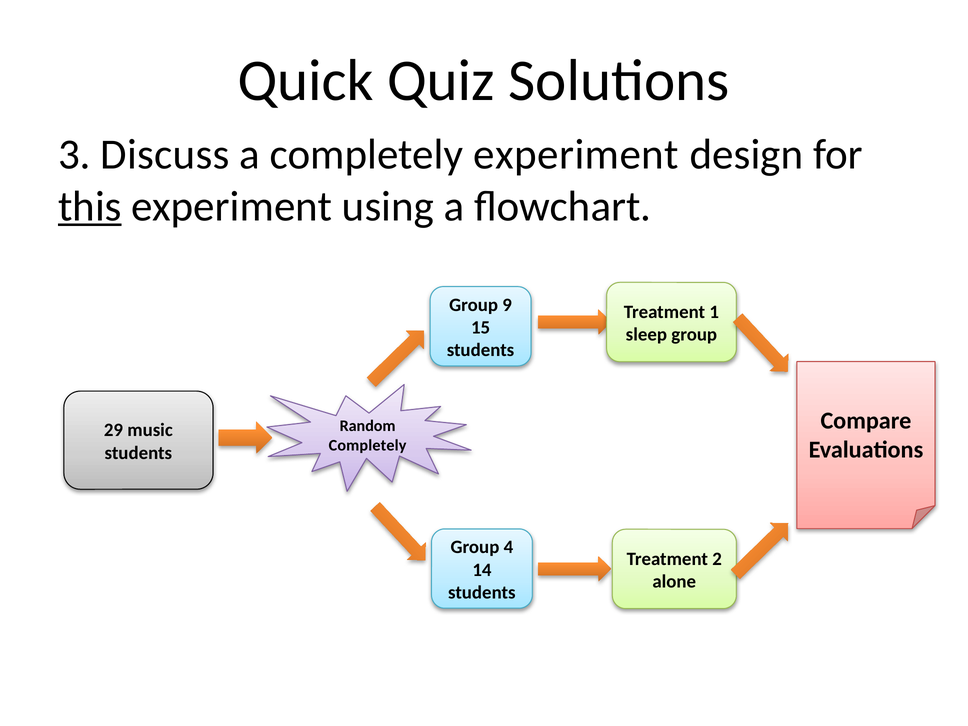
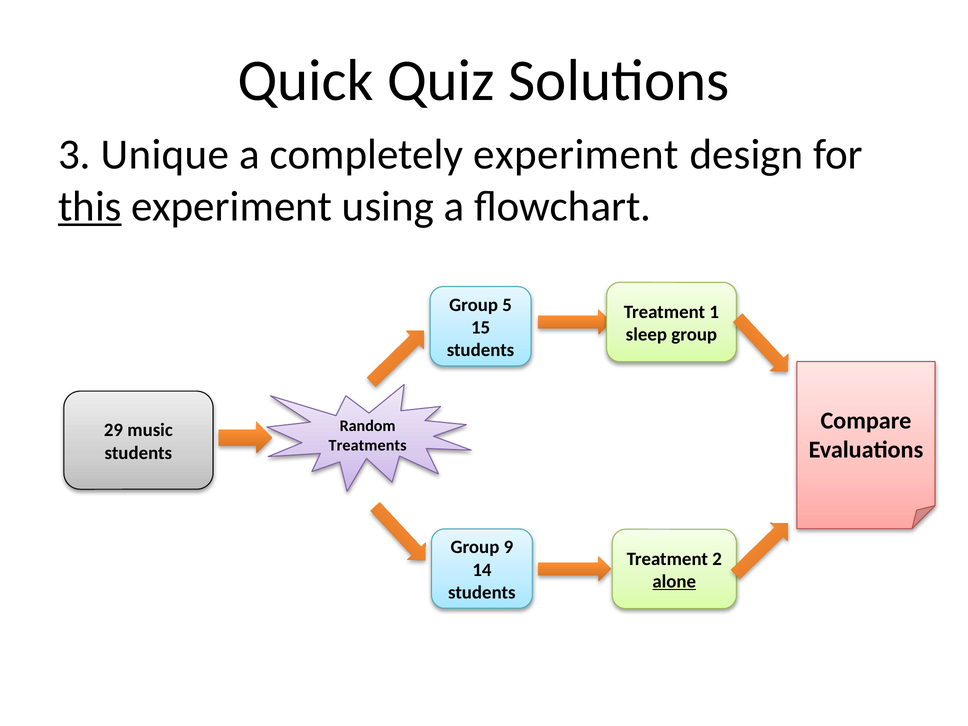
Discuss: Discuss -> Unique
9: 9 -> 5
Completely at (368, 445): Completely -> Treatments
4: 4 -> 9
alone underline: none -> present
